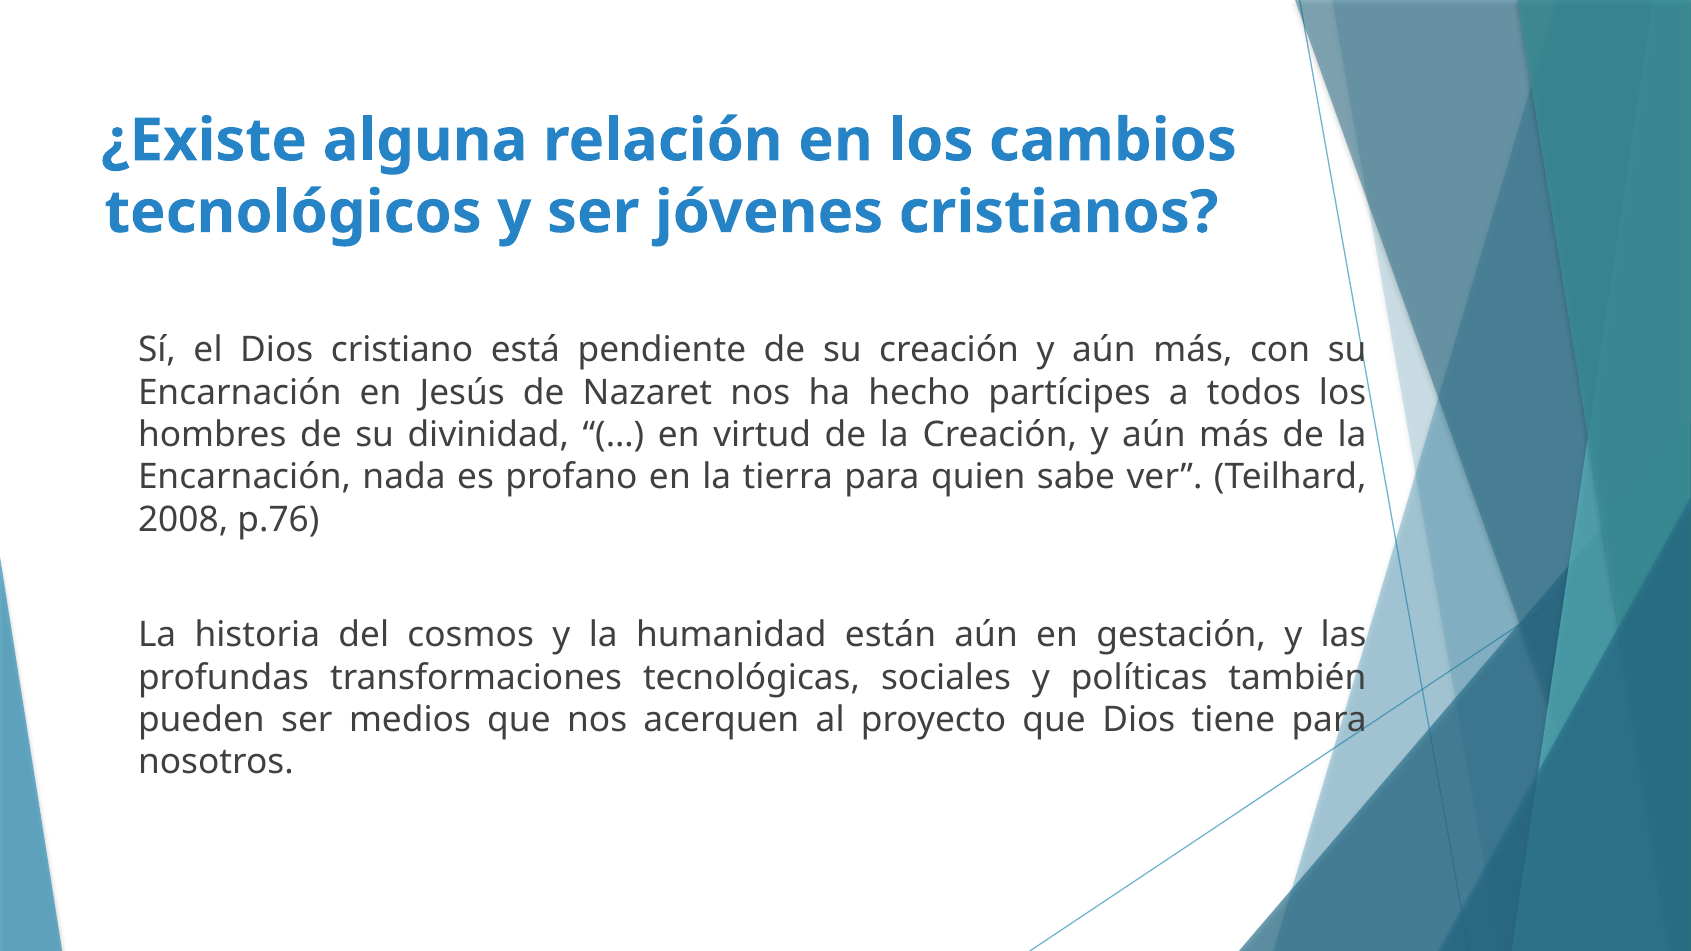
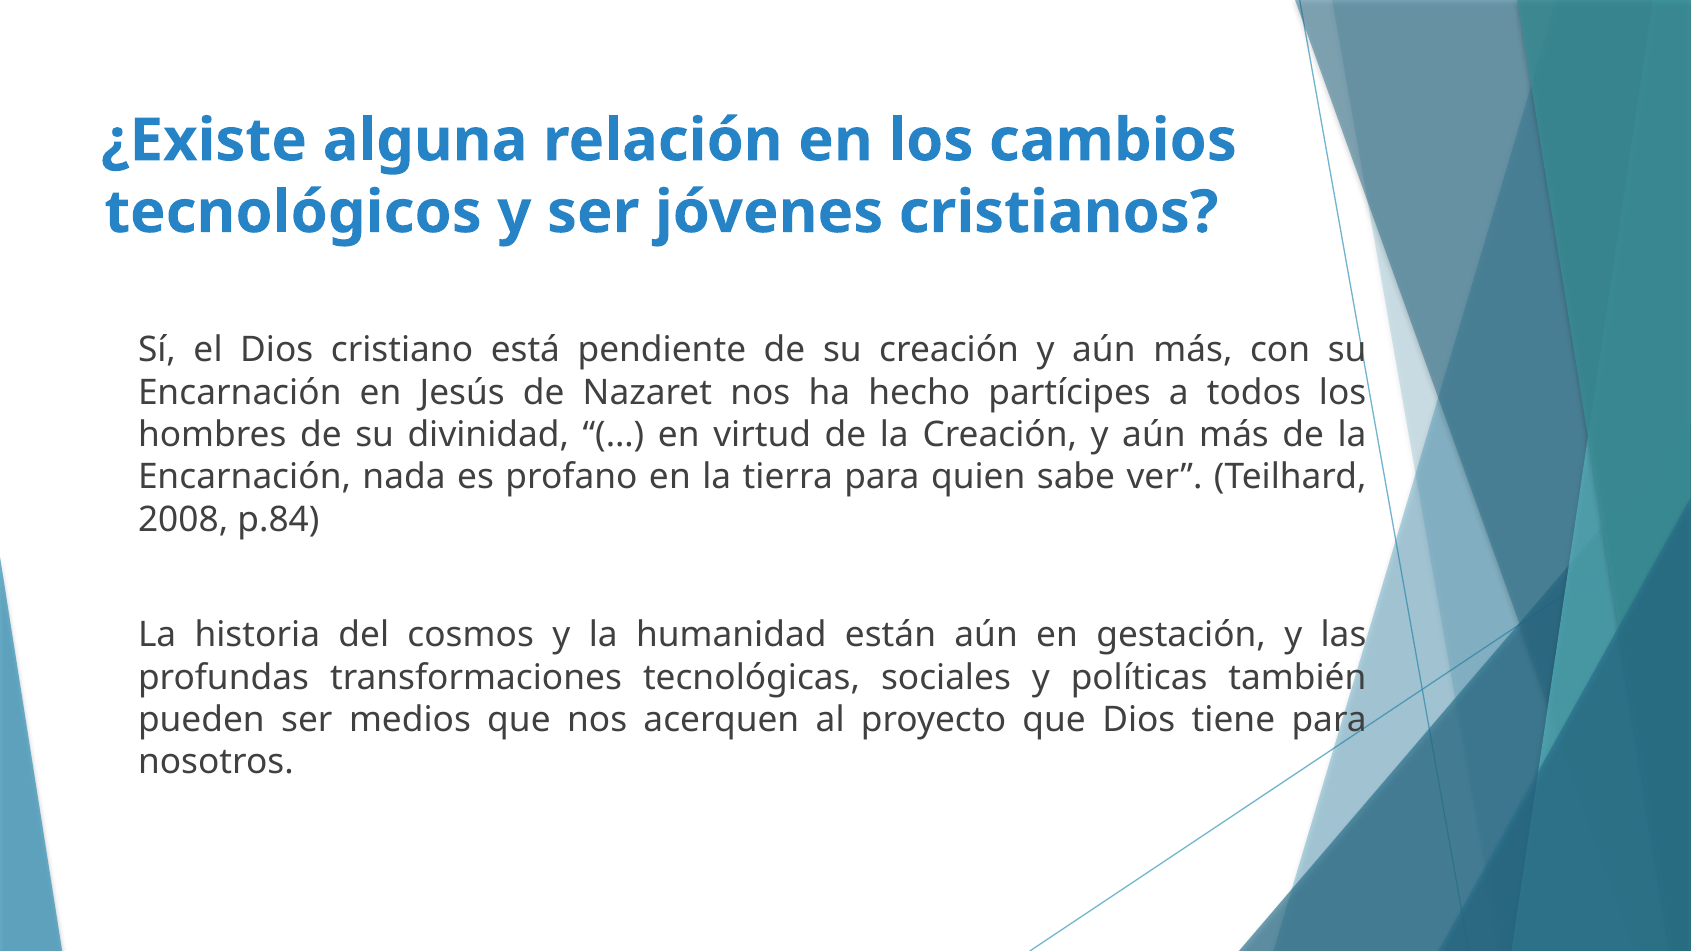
p.76: p.76 -> p.84
